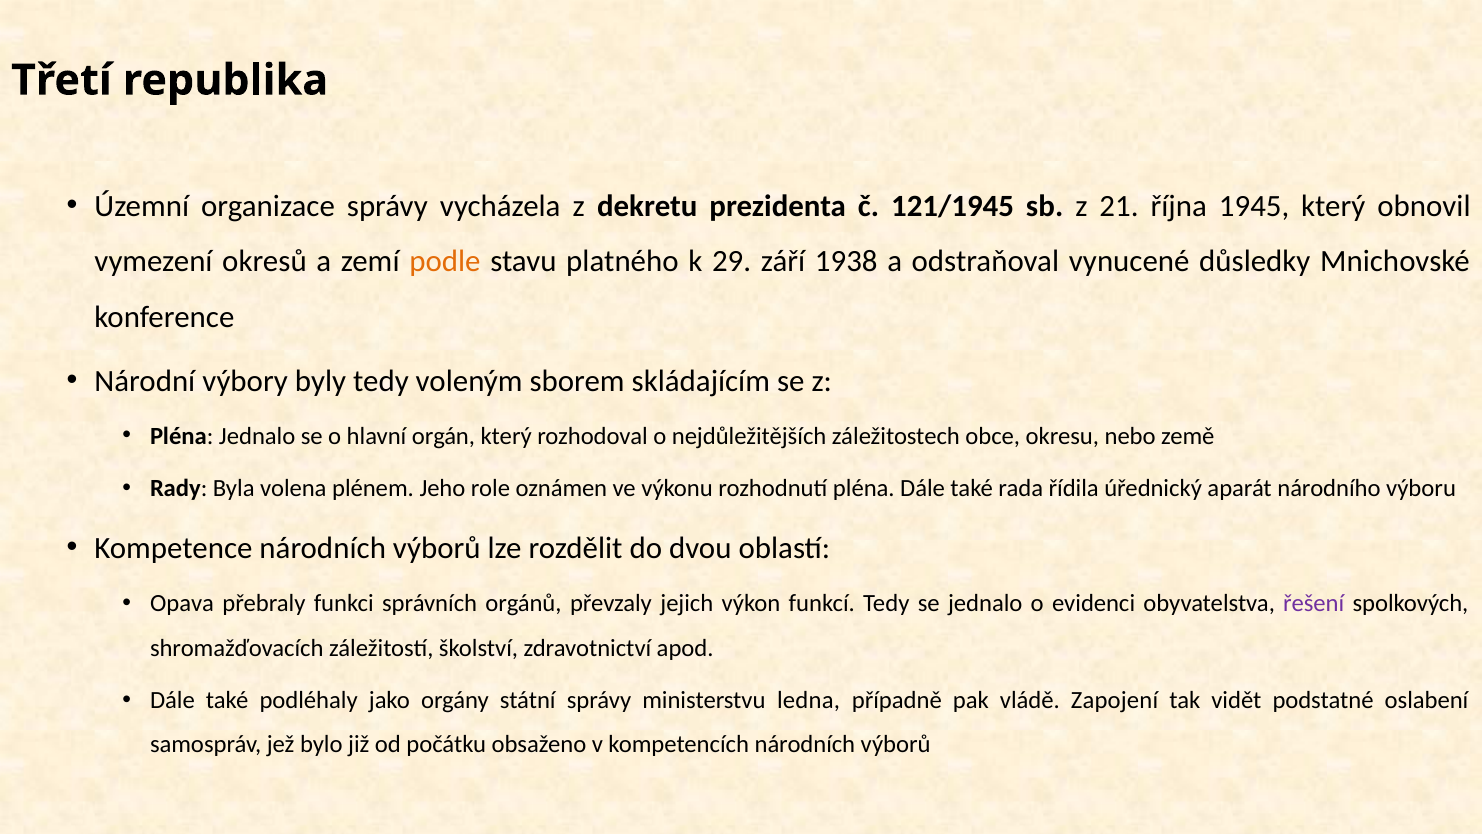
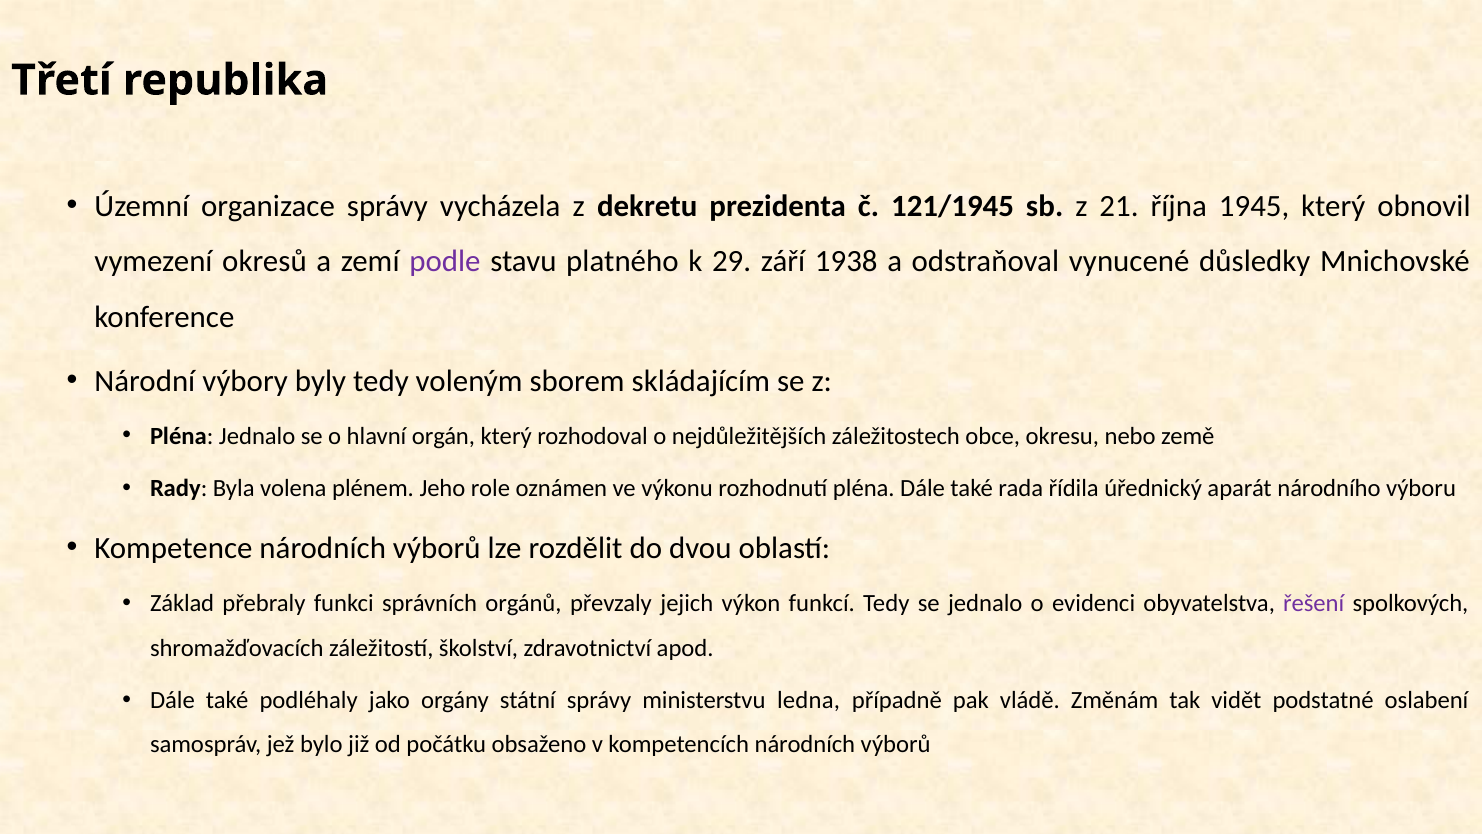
podle colour: orange -> purple
Opava: Opava -> Základ
Zapojení: Zapojení -> Změnám
